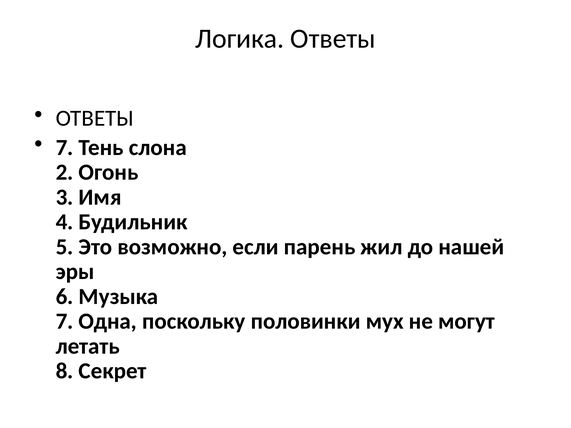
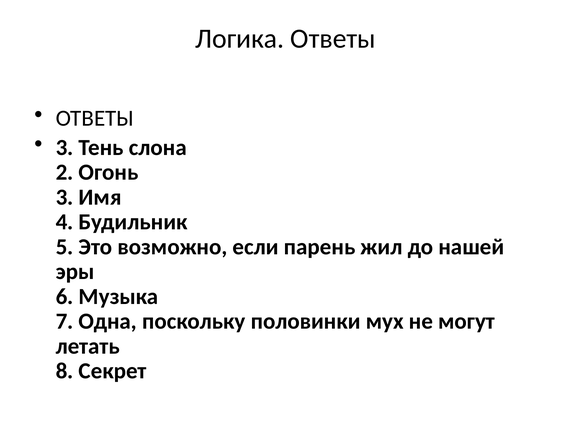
7 at (65, 148): 7 -> 3
